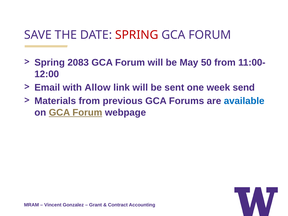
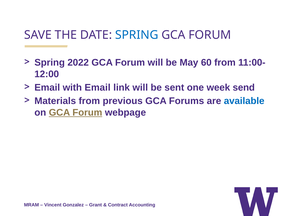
SPRING at (137, 35) colour: red -> blue
2083: 2083 -> 2022
50: 50 -> 60
with Allow: Allow -> Email
